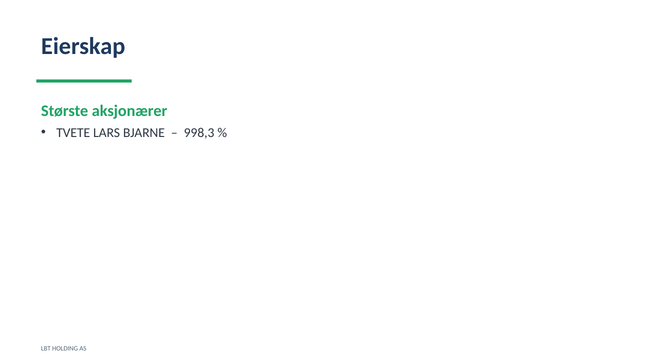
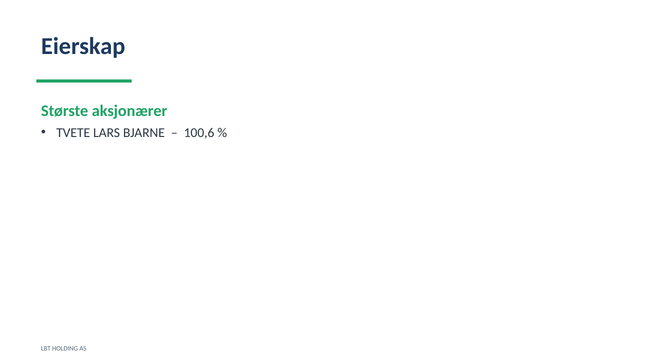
998,3: 998,3 -> 100,6
